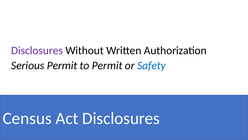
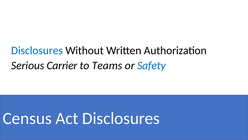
Disclosures at (37, 50) colour: purple -> blue
Serious Permit: Permit -> Carrier
to Permit: Permit -> Teams
